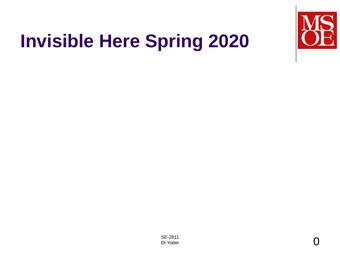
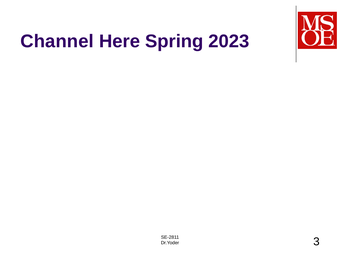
Invisible: Invisible -> Channel
2020: 2020 -> 2023
0: 0 -> 3
